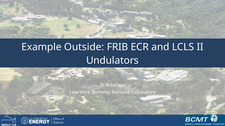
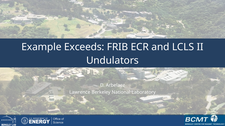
Outside: Outside -> Exceeds
